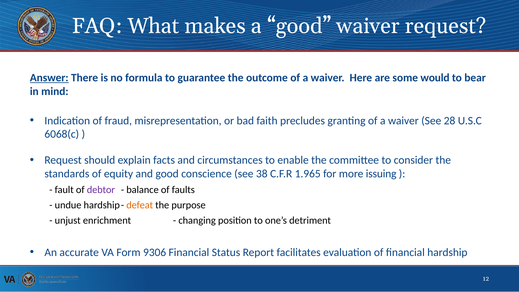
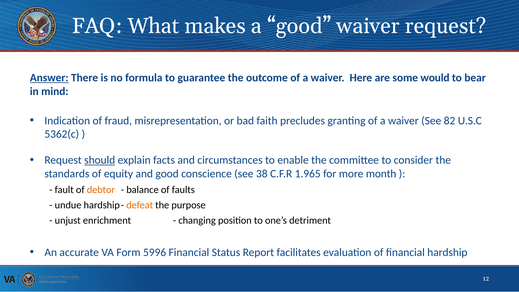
28: 28 -> 82
6068(c: 6068(c -> 5362(c
should underline: none -> present
issuing: issuing -> month
debtor colour: purple -> orange
9306: 9306 -> 5996
